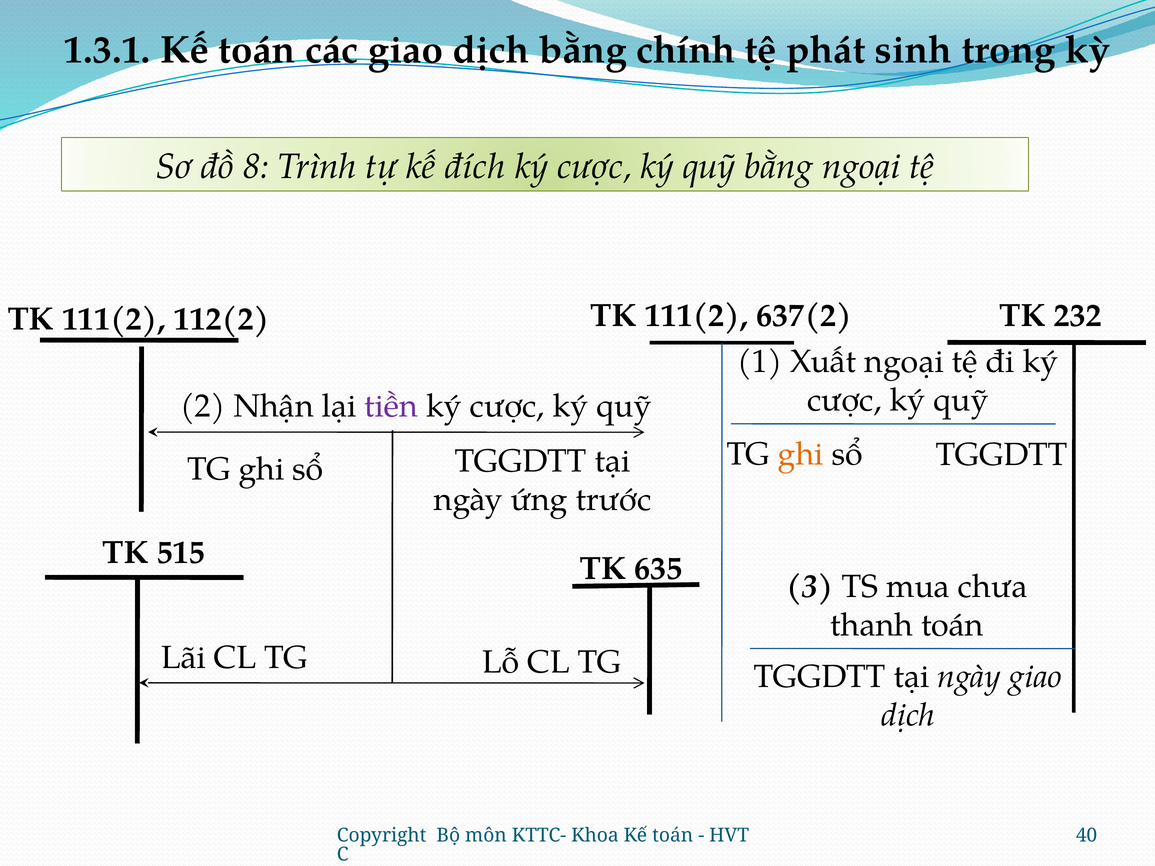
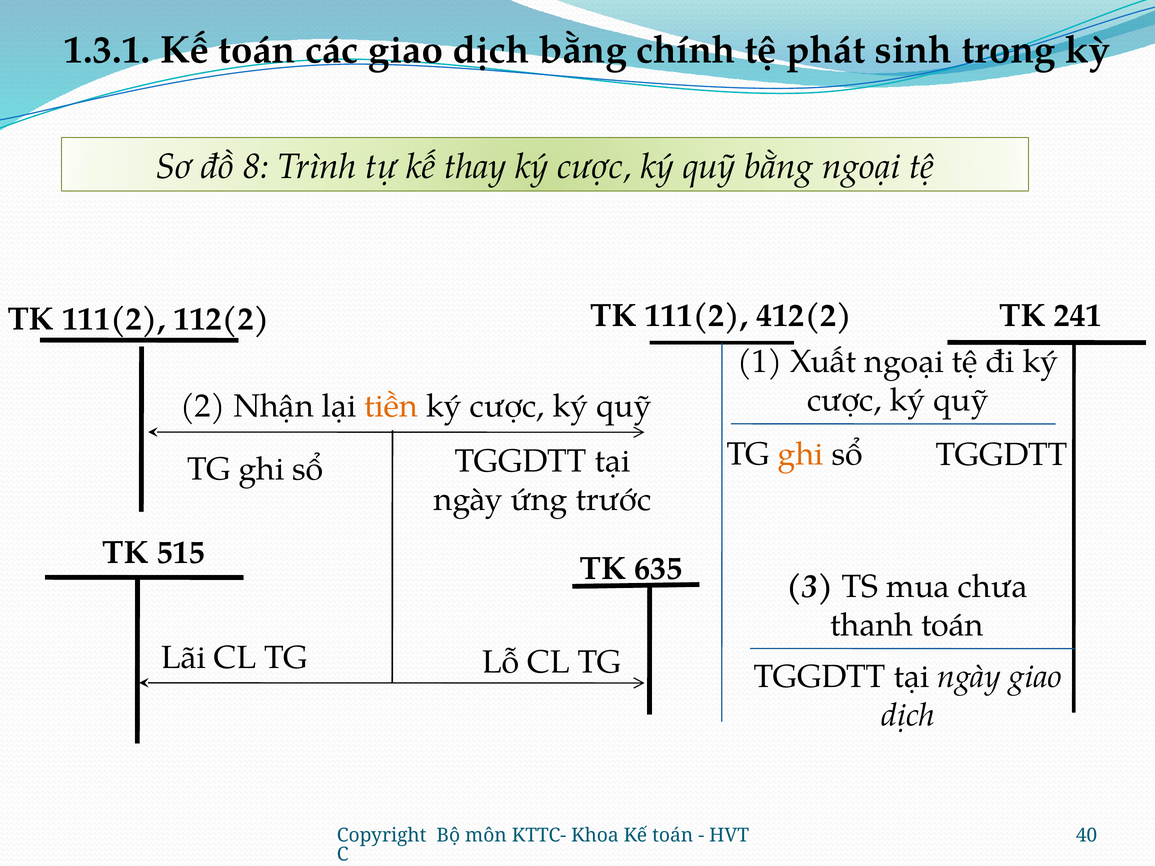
đích: đích -> thay
637(2: 637(2 -> 412(2
232: 232 -> 241
tiền colour: purple -> orange
